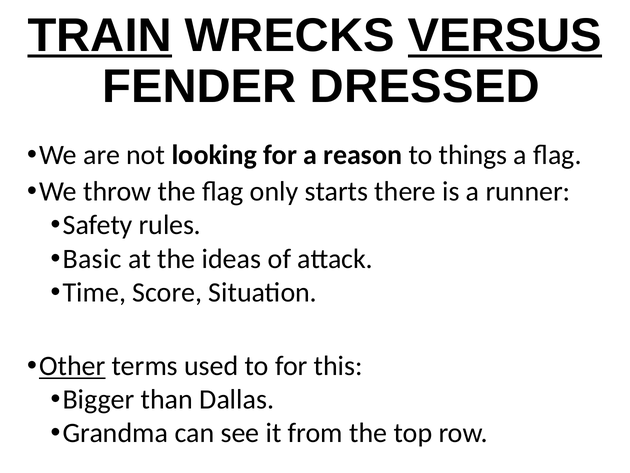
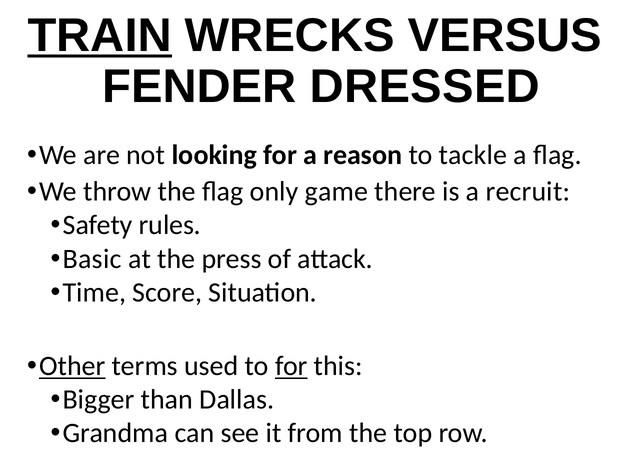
VERSUS underline: present -> none
things: things -> tackle
starts: starts -> game
runner: runner -> recruit
ideas: ideas -> press
for at (291, 366) underline: none -> present
